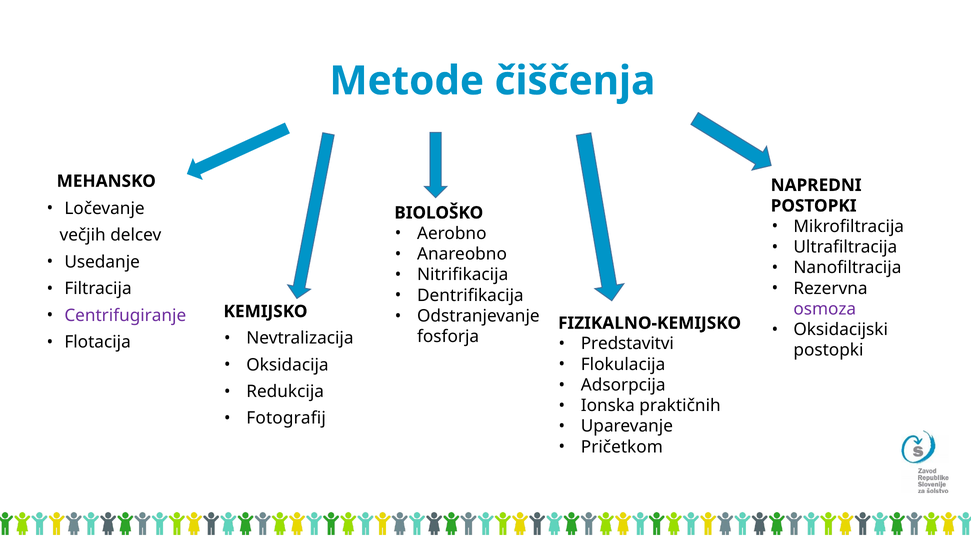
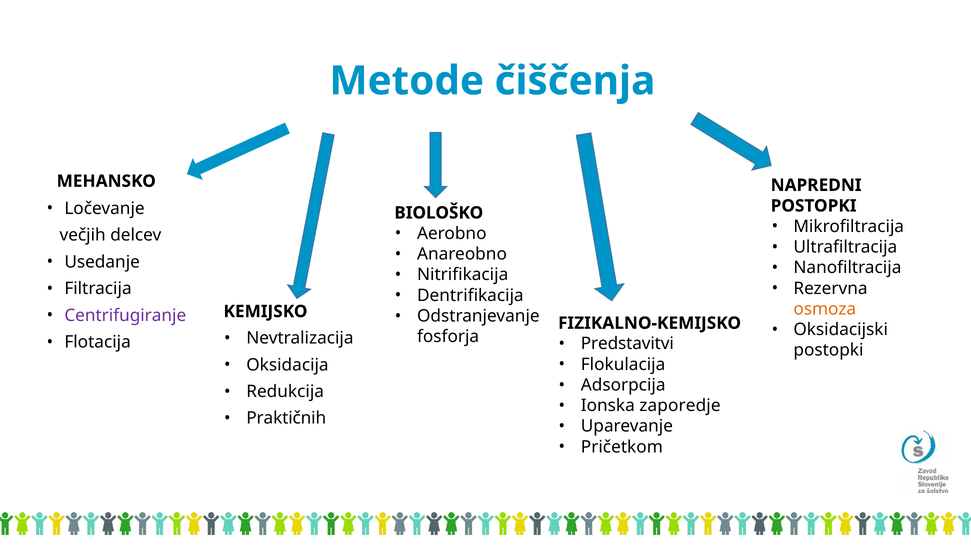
osmoza colour: purple -> orange
praktičnih: praktičnih -> zaporedje
Fotografij: Fotografij -> Praktičnih
